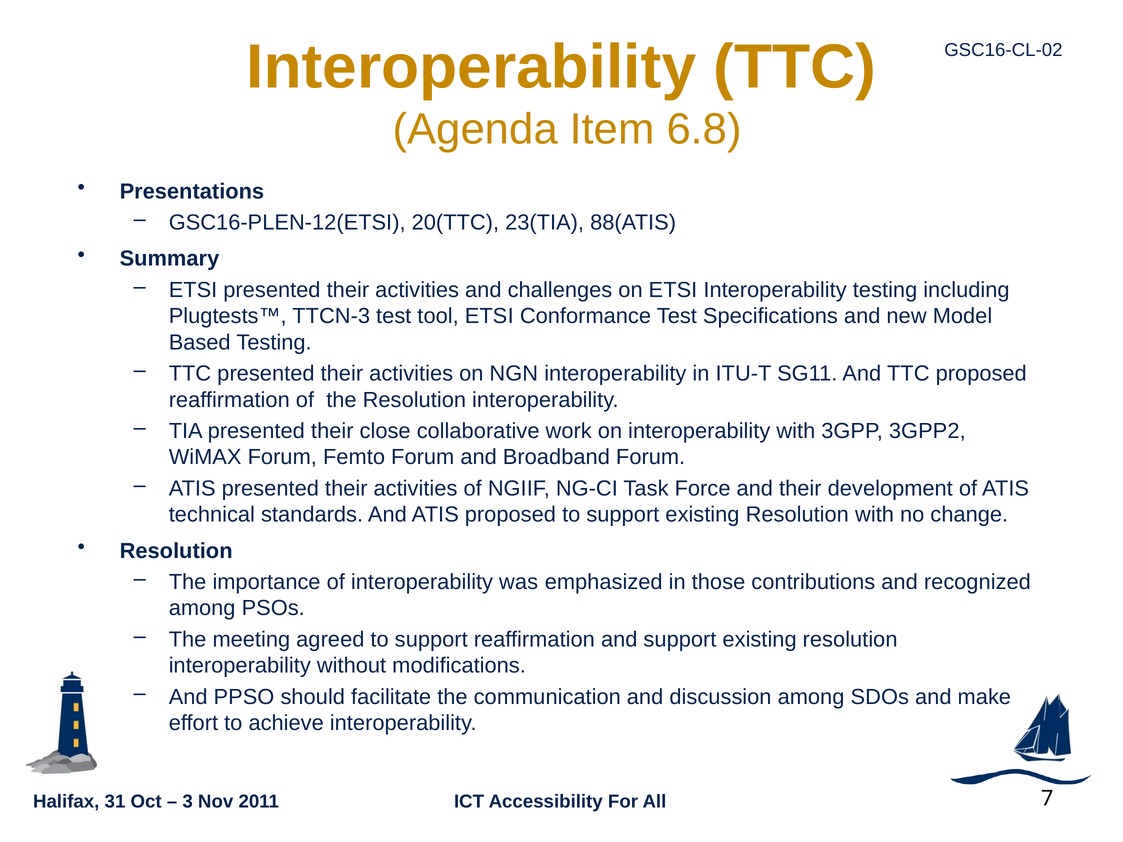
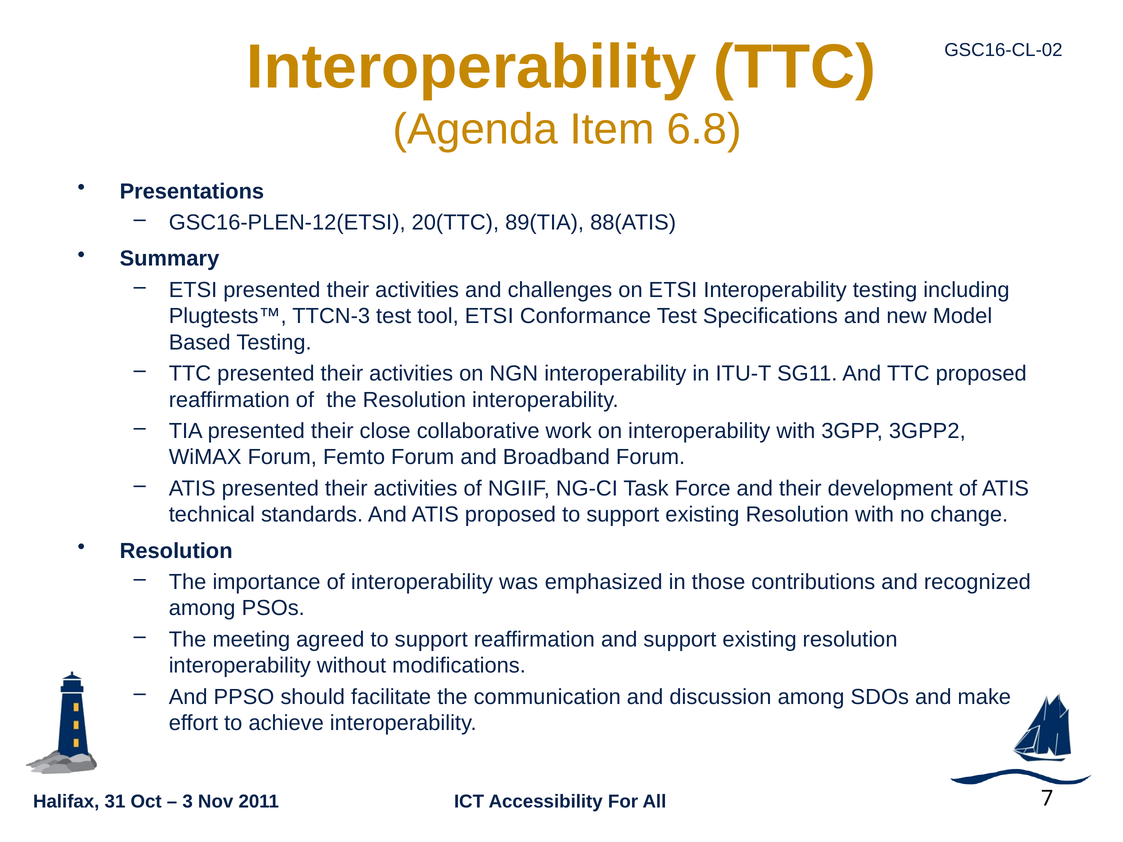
23(TIA: 23(TIA -> 89(TIA
